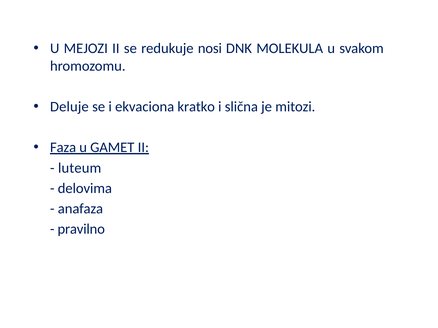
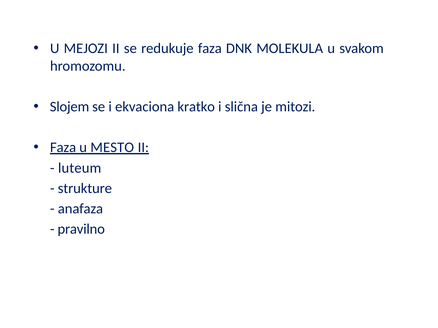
redukuje nosi: nosi -> faza
Deluje: Deluje -> Slojem
GAMET: GAMET -> MESTO
delovima: delovima -> strukture
